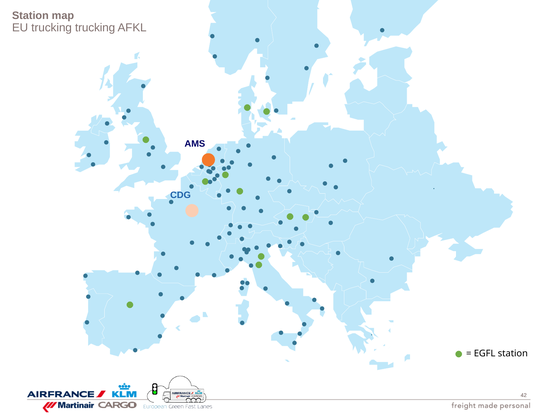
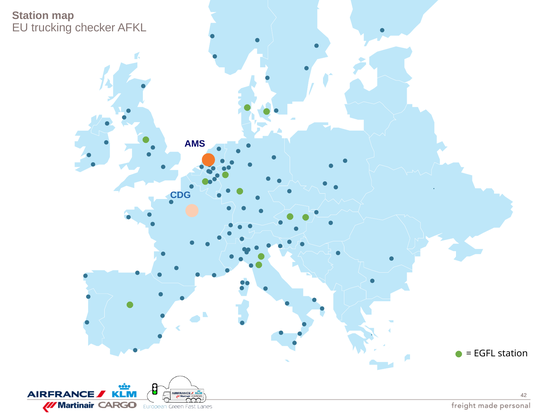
trucking trucking: trucking -> checker
